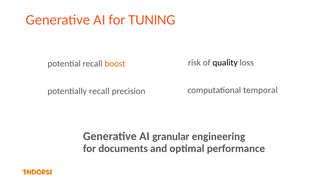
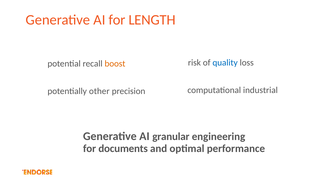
TUNING: TUNING -> LENGTH
quality colour: black -> blue
temporal: temporal -> industrial
potentially recall: recall -> other
